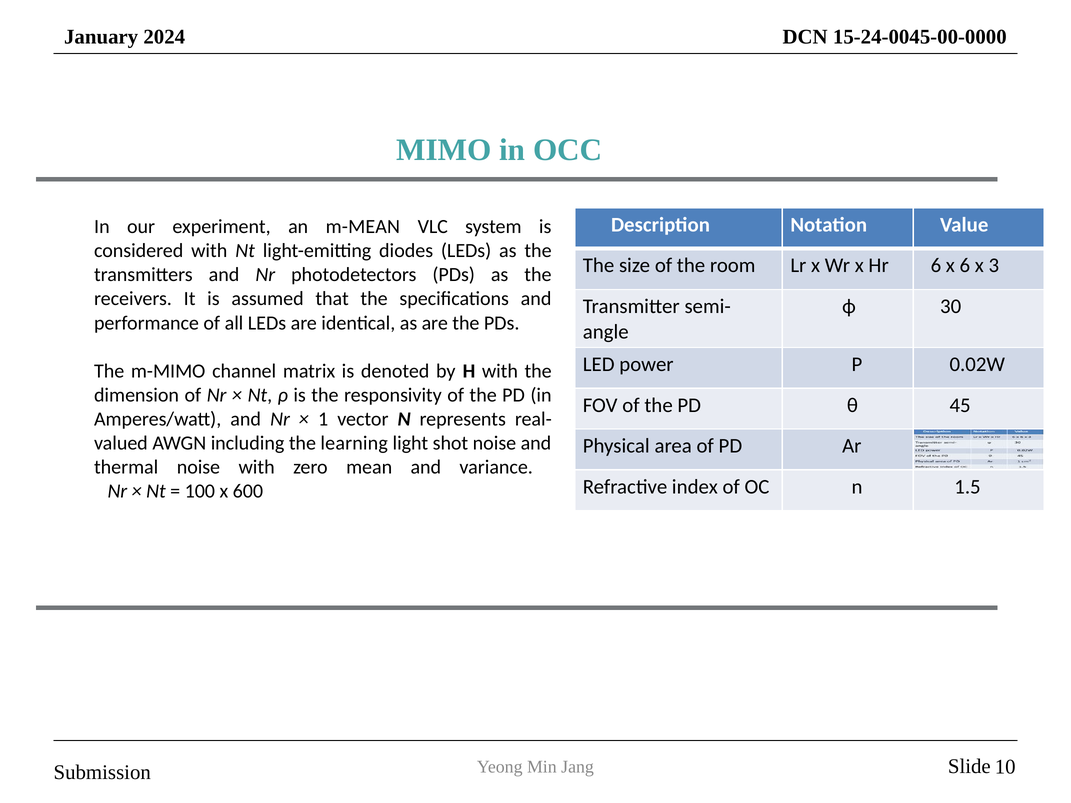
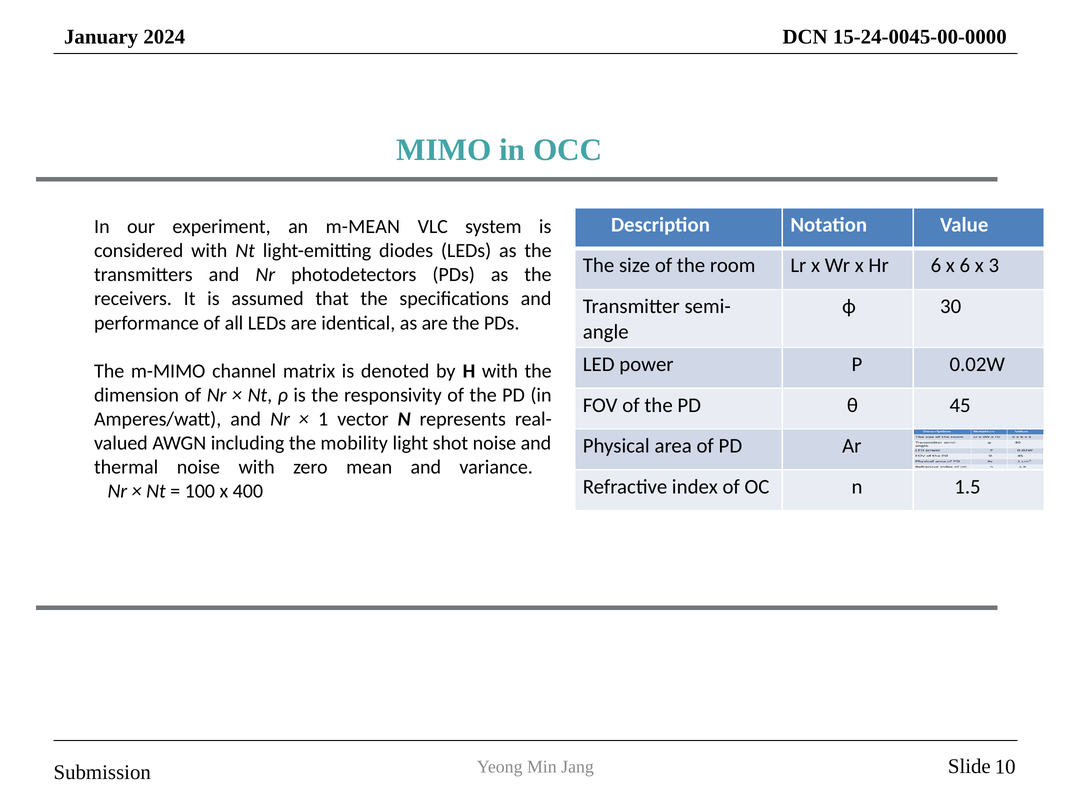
learning: learning -> mobility
600: 600 -> 400
